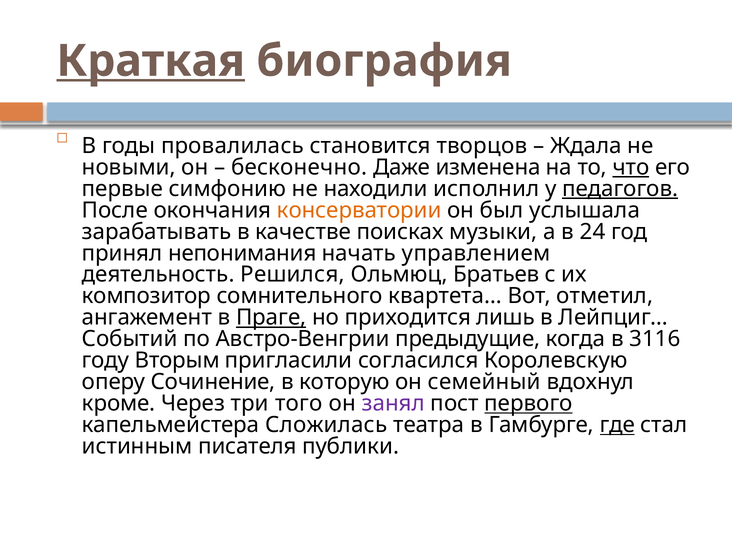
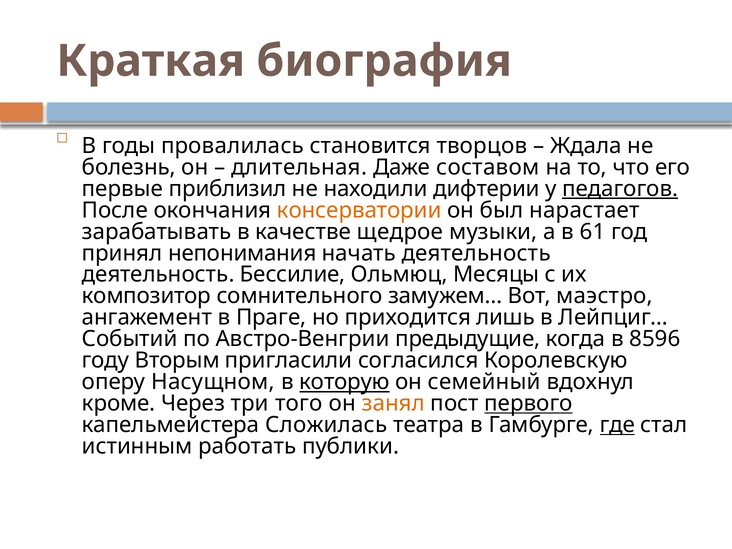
Краткая underline: present -> none
новыми: новыми -> болезнь
бесконечно: бесконечно -> длительная
изменена: изменена -> составом
что underline: present -> none
симфонию: симфонию -> приблизил
исполнил: исполнил -> дифтерии
услышала: услышала -> нарастает
поисках: поисках -> щедрое
24: 24 -> 61
начать управлением: управлением -> деятельность
Решился: Решился -> Бессилие
Братьев: Братьев -> Месяцы
квартета…: квартета… -> замужем…
отметил: отметил -> маэстро
Праге underline: present -> none
3116: 3116 -> 8596
Сочинение: Сочинение -> Насущном
которую underline: none -> present
занял colour: purple -> orange
писателя: писателя -> работать
